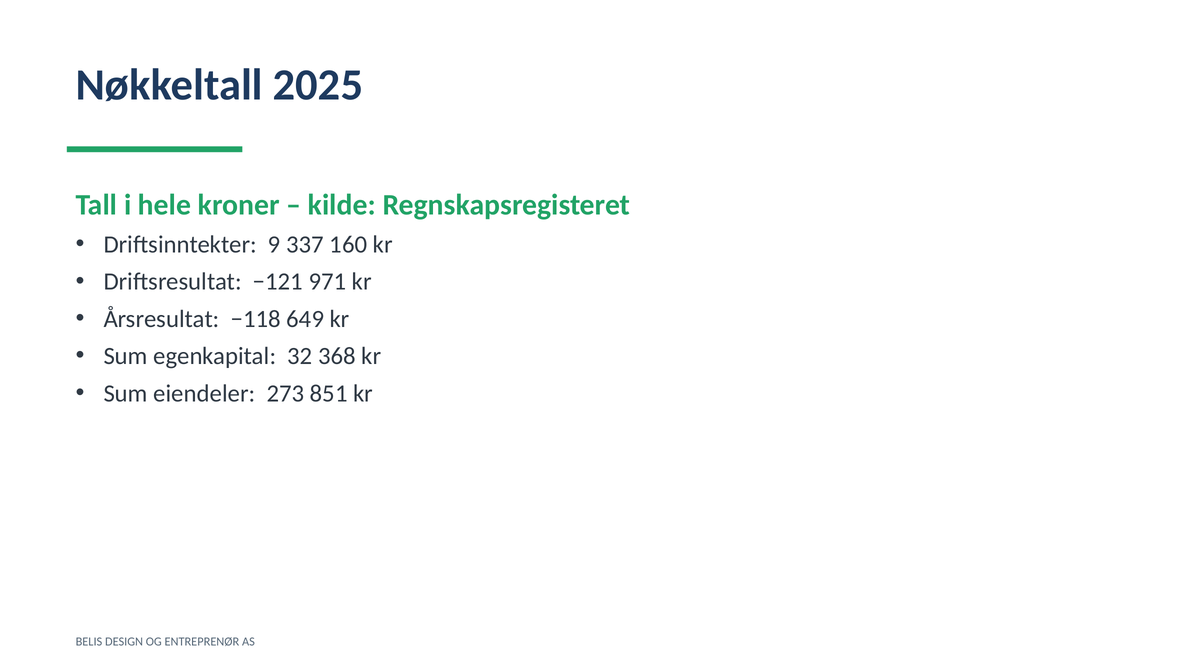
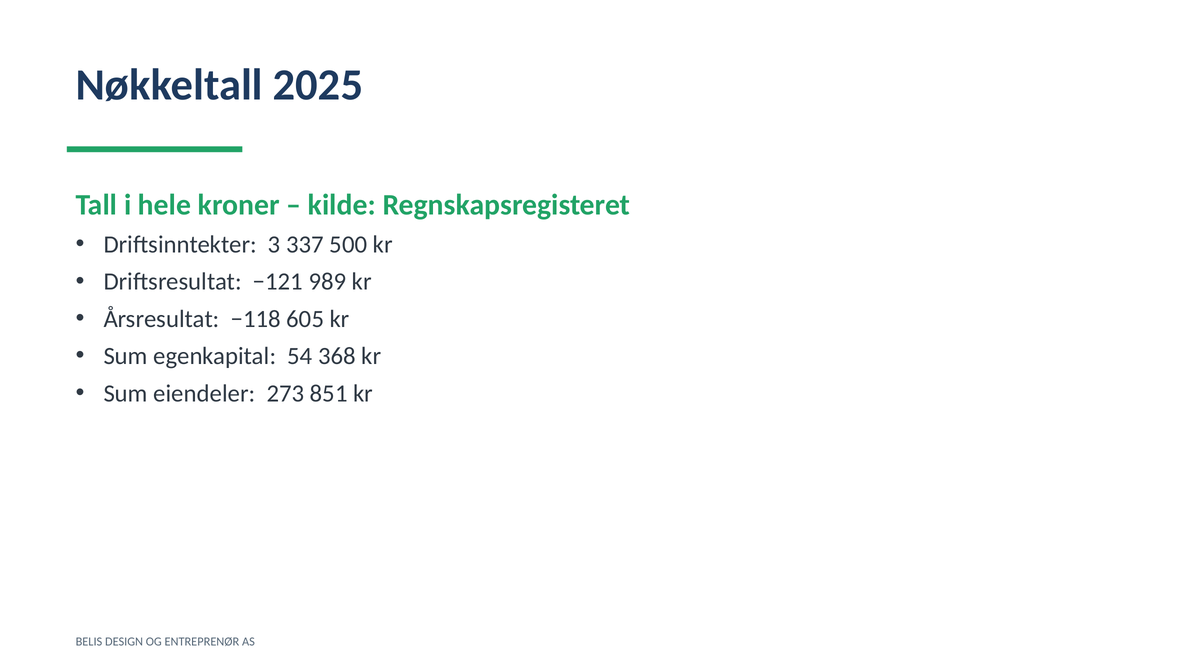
9: 9 -> 3
160: 160 -> 500
971: 971 -> 989
649: 649 -> 605
32: 32 -> 54
